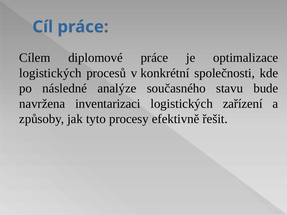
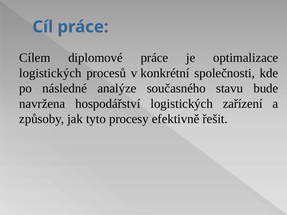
inventarizaci: inventarizaci -> hospodářství
